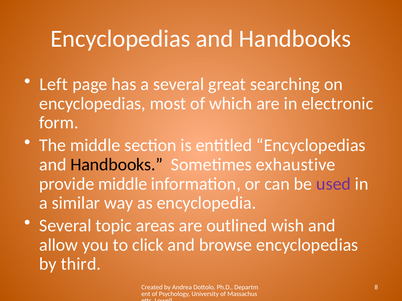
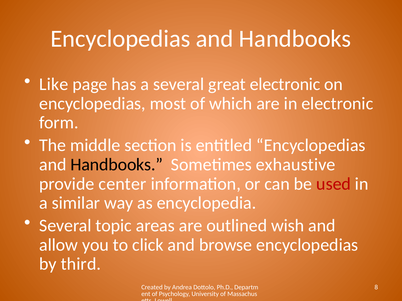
Left: Left -> Like
great searching: searching -> electronic
provide middle: middle -> center
used colour: purple -> red
